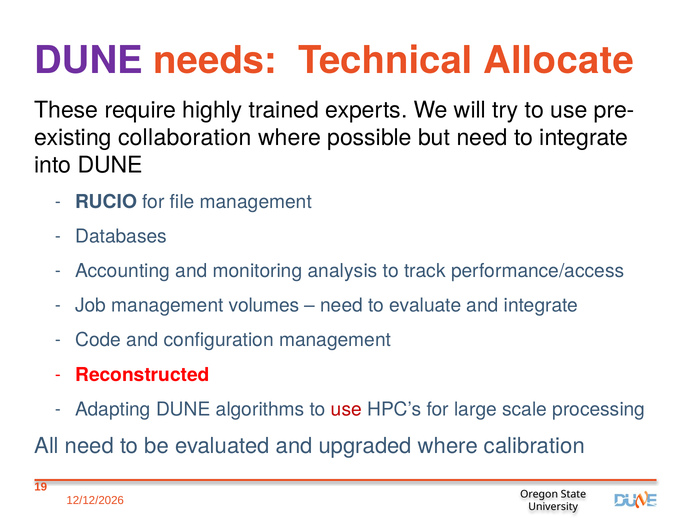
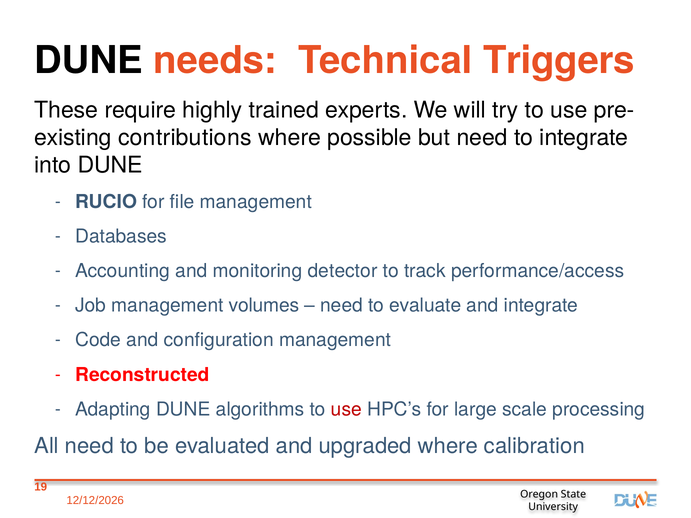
DUNE at (89, 61) colour: purple -> black
Allocate: Allocate -> Triggers
collaboration: collaboration -> contributions
analysis: analysis -> detector
